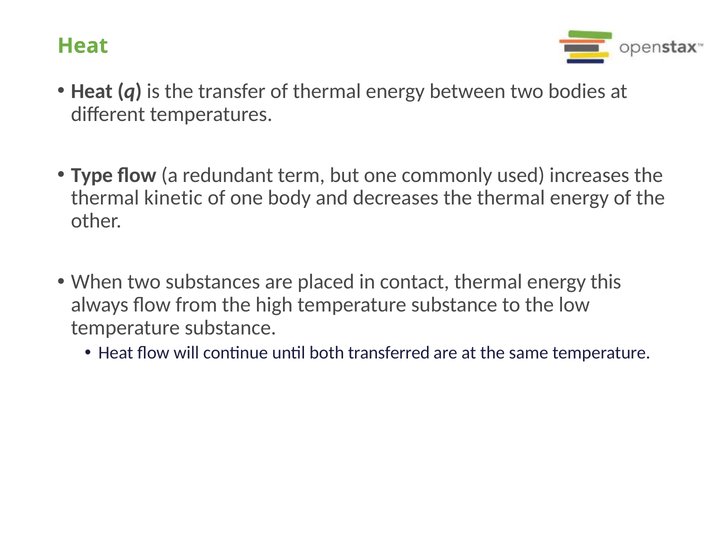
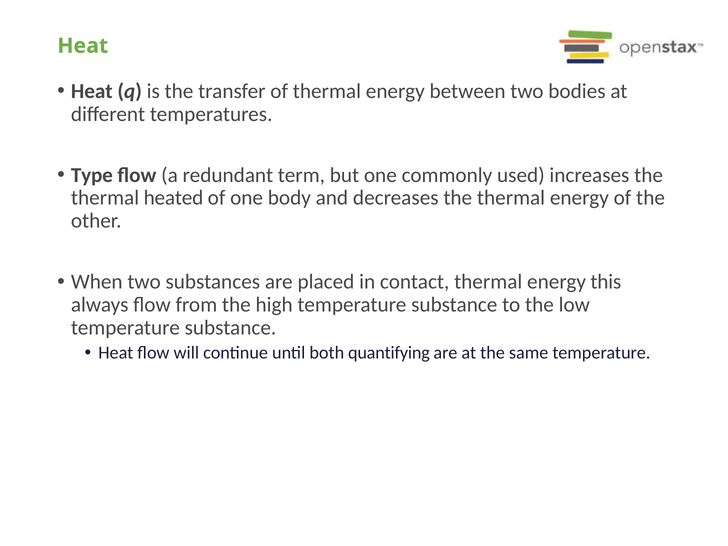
kinetic: kinetic -> heated
transferred: transferred -> quantifying
